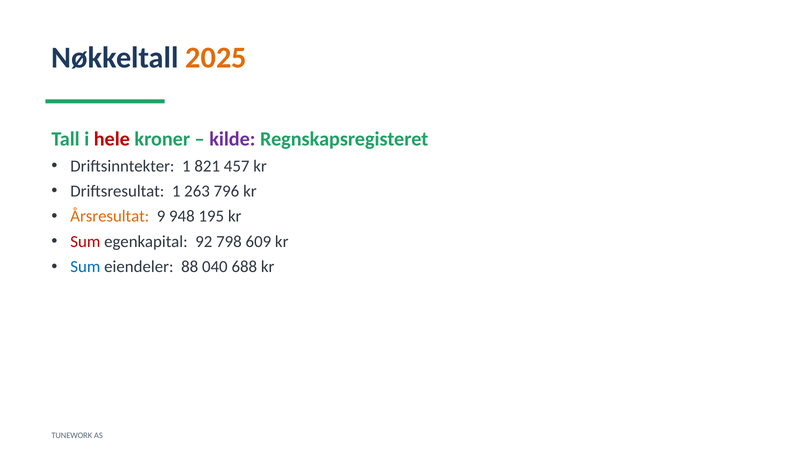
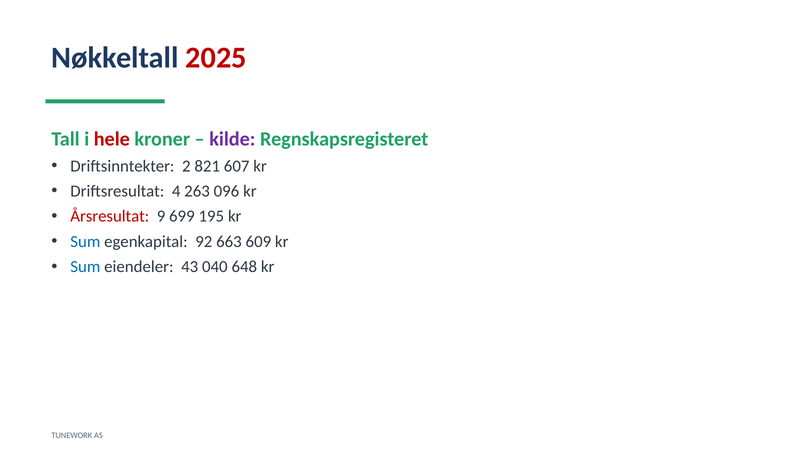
2025 colour: orange -> red
Driftsinntekter 1: 1 -> 2
457: 457 -> 607
Driftsresultat 1: 1 -> 4
796: 796 -> 096
Årsresultat colour: orange -> red
948: 948 -> 699
Sum at (85, 242) colour: red -> blue
798: 798 -> 663
88: 88 -> 43
688: 688 -> 648
